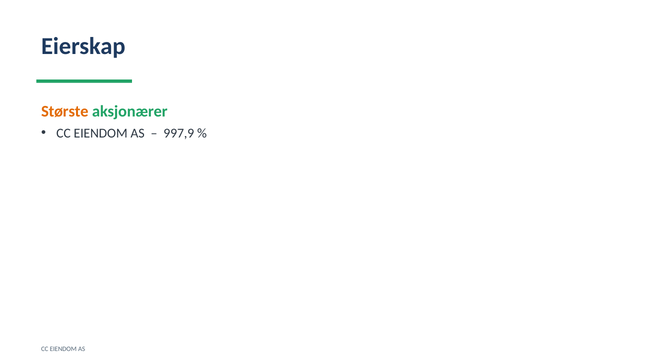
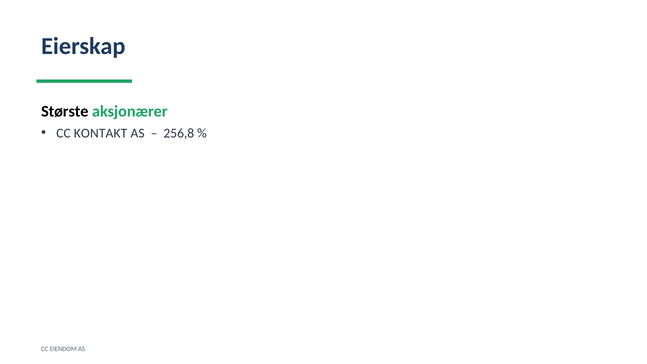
Største colour: orange -> black
EIENDOM at (101, 133): EIENDOM -> KONTAKT
997,9: 997,9 -> 256,8
